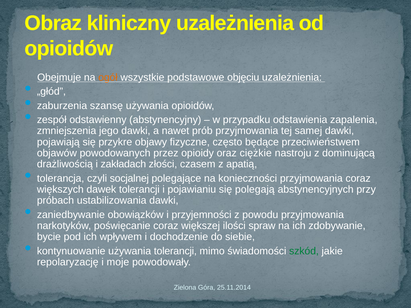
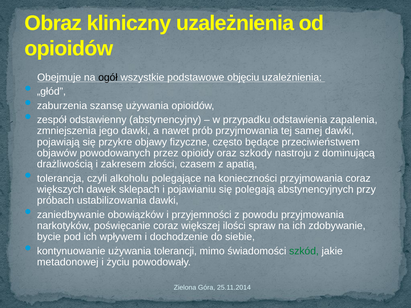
ogół colour: orange -> black
ciężkie: ciężkie -> szkody
zakładach: zakładach -> zakresem
socjalnej: socjalnej -> alkoholu
dawek tolerancji: tolerancji -> sklepach
repolaryzację: repolaryzację -> metadonowej
moje: moje -> życiu
